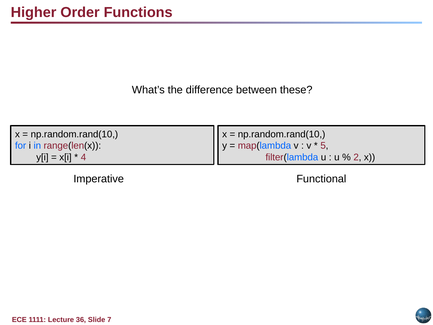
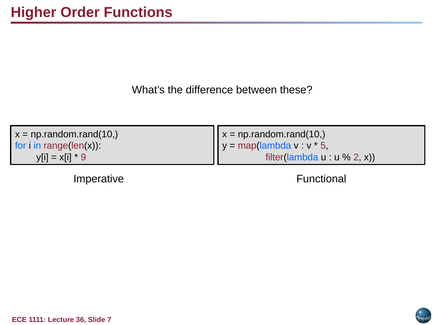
4: 4 -> 9
